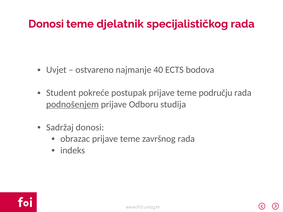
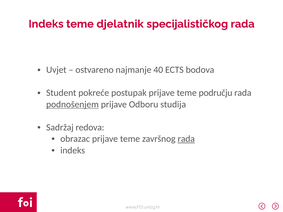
Donosi at (46, 24): Donosi -> Indeks
Sadržaj donosi: donosi -> redova
rada at (186, 139) underline: none -> present
